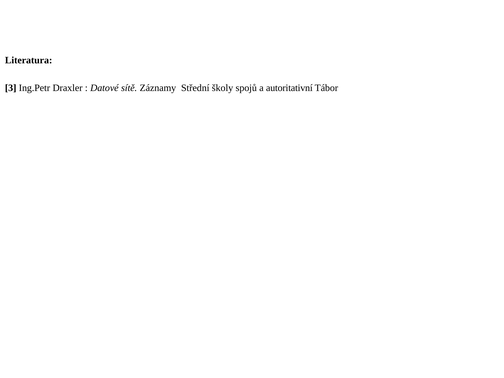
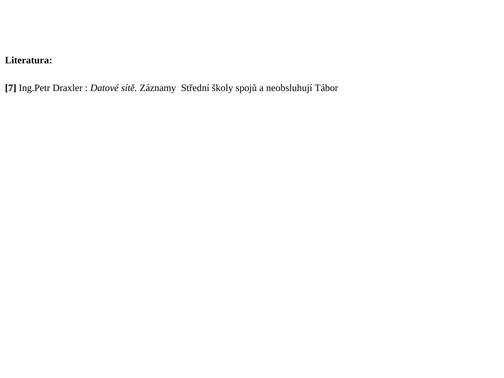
3: 3 -> 7
autoritativní: autoritativní -> neobsluhují
